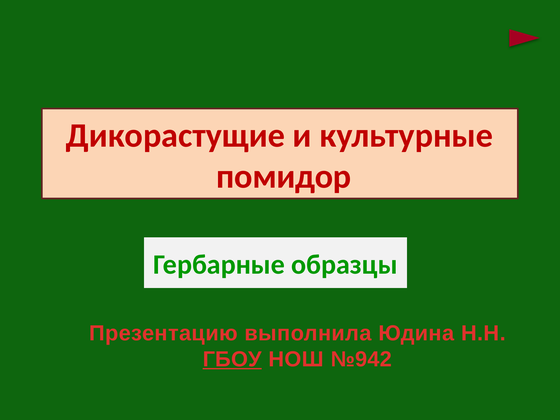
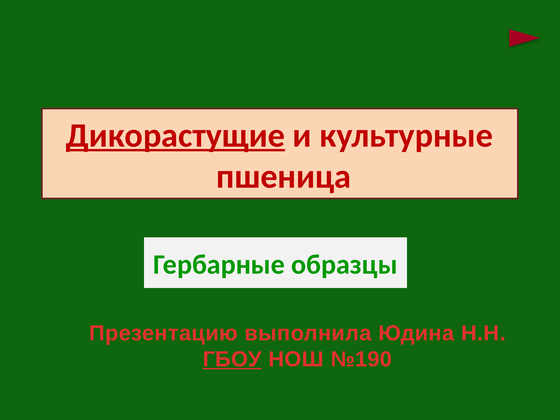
Дикорастущие underline: none -> present
помидор: помидор -> пшеница
№942: №942 -> №190
